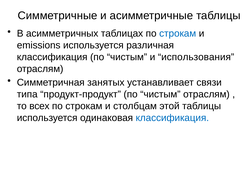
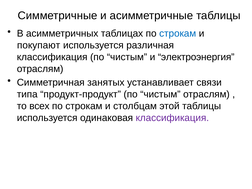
emissions: emissions -> покупают
использования: использования -> электроэнергия
классификация at (172, 118) colour: blue -> purple
